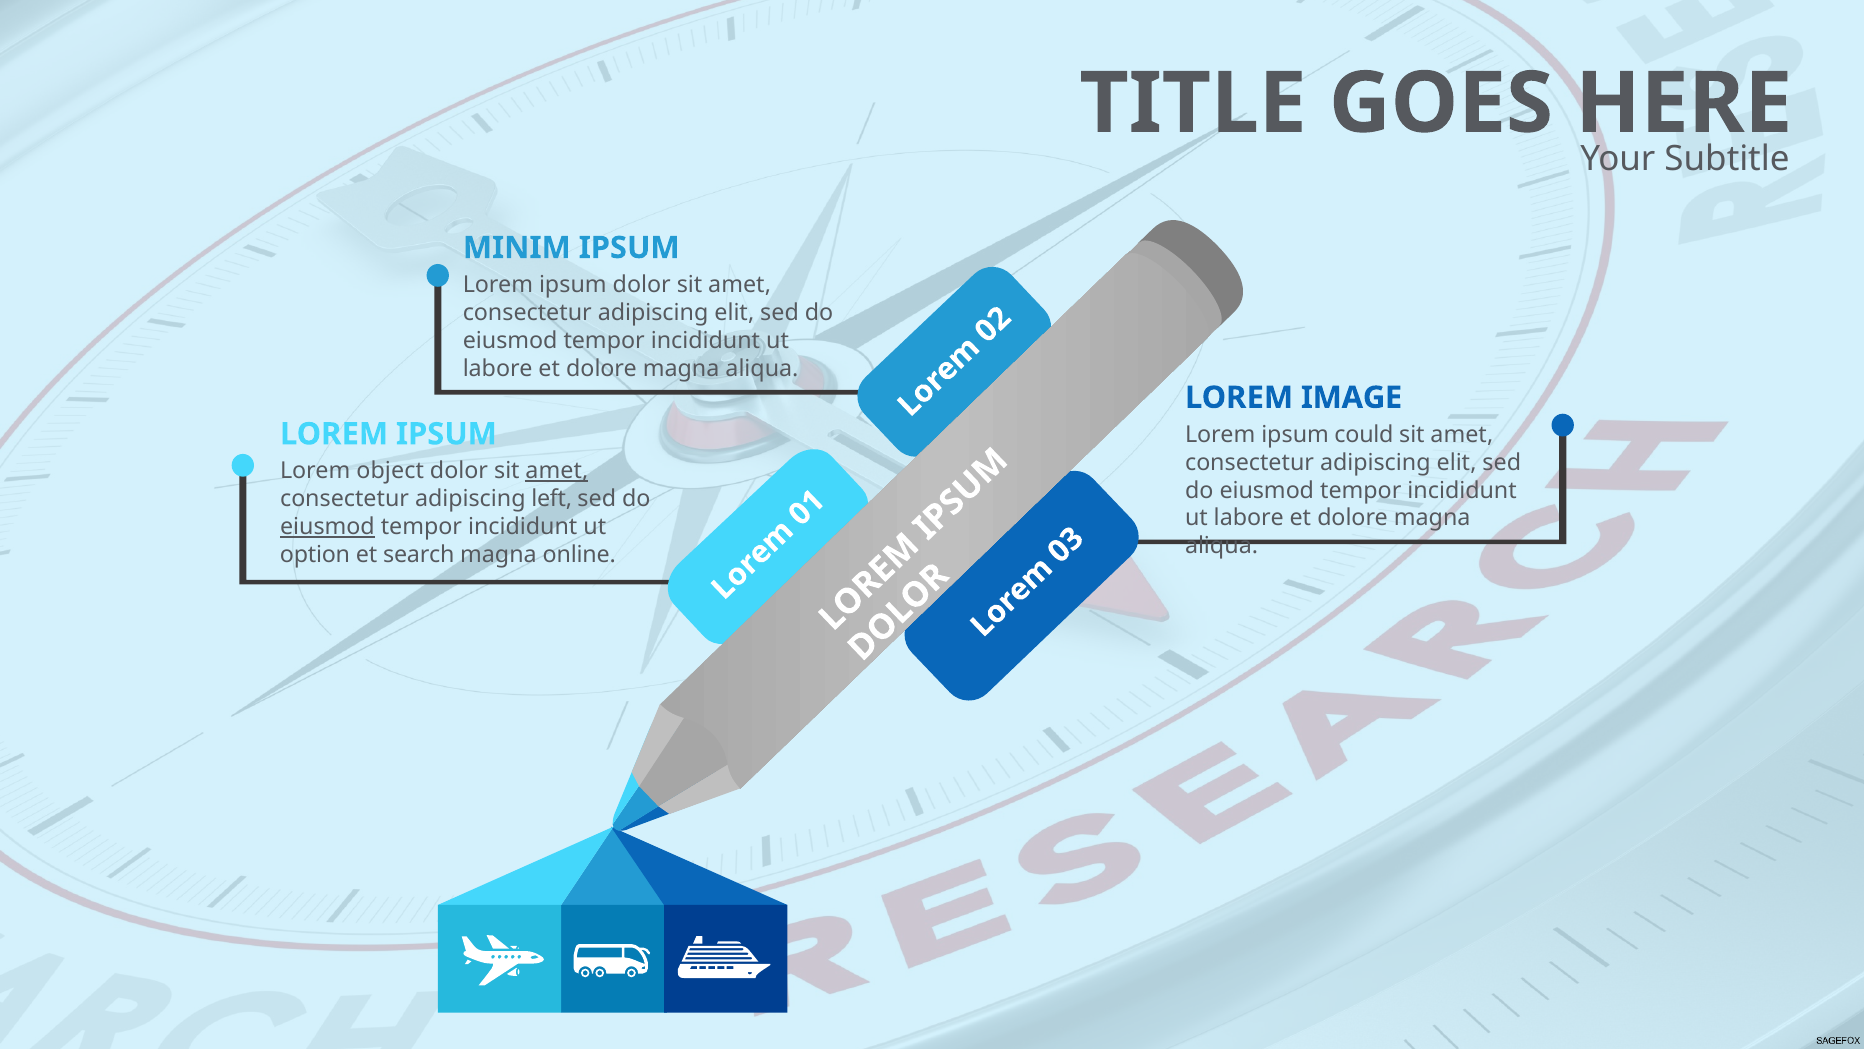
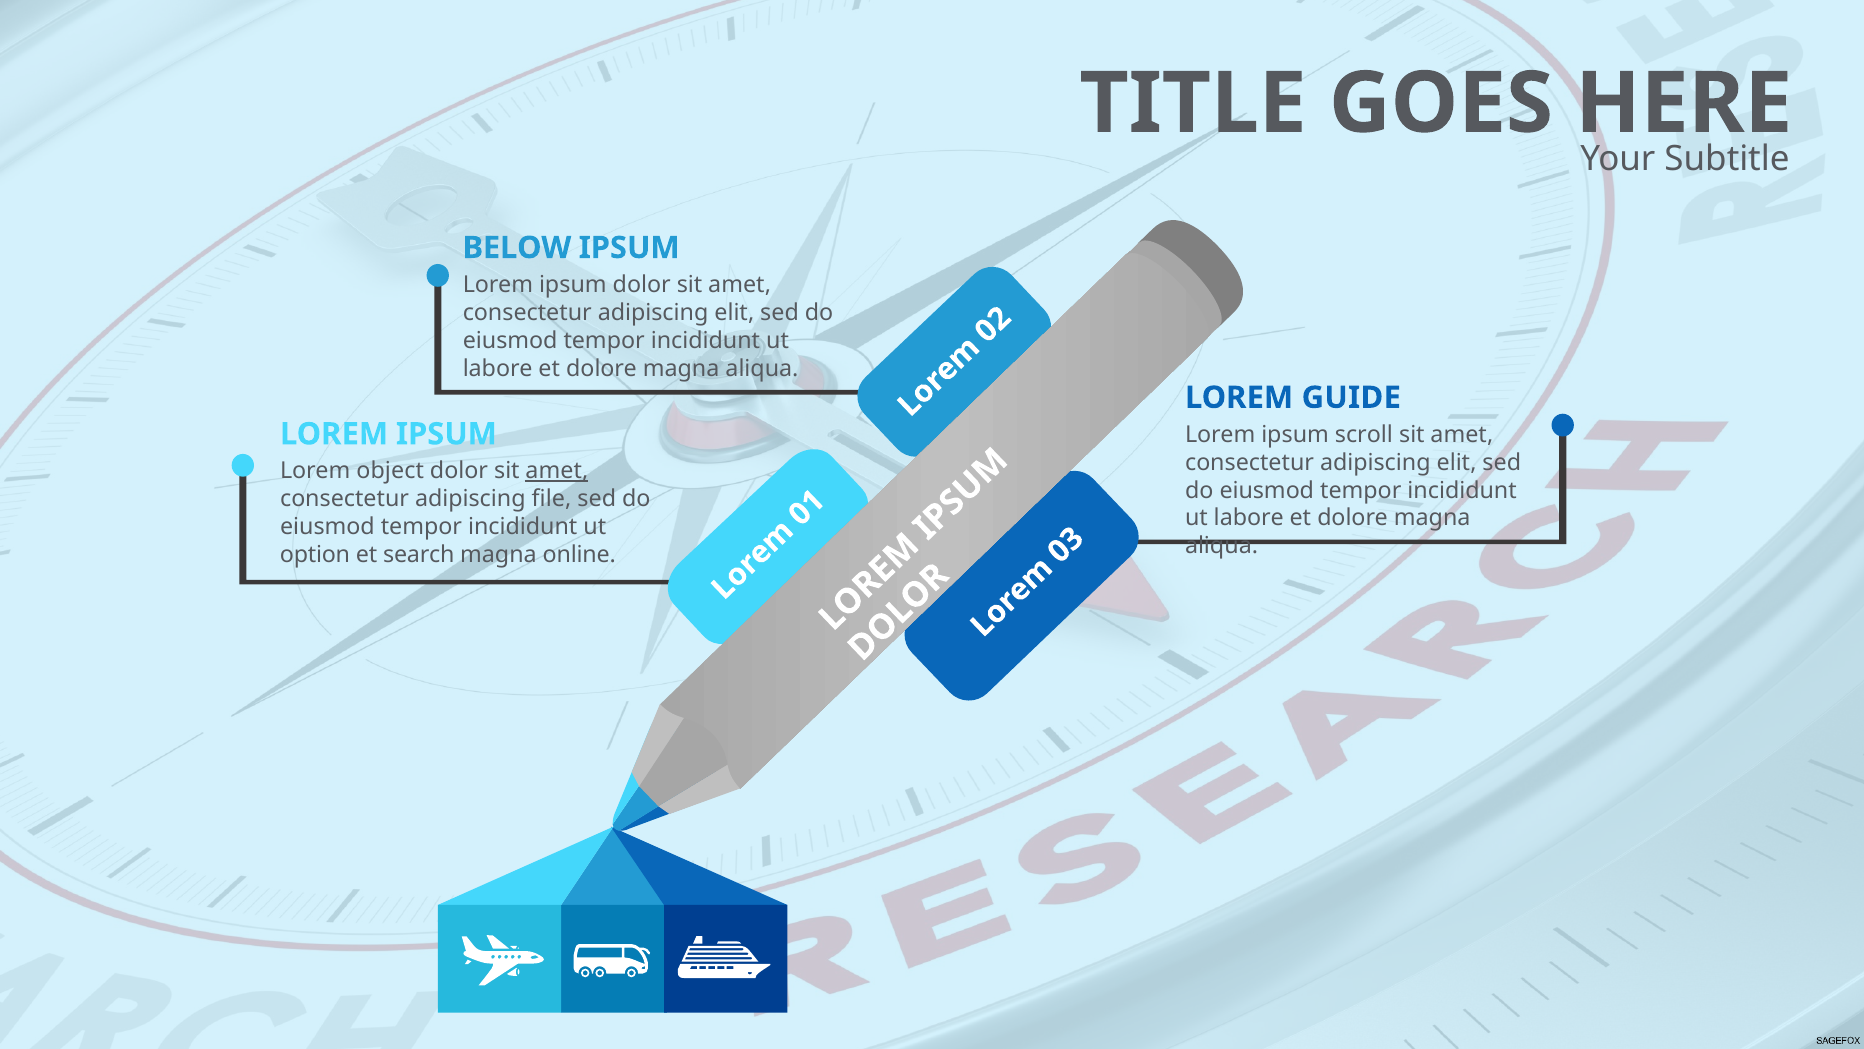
MINIM: MINIM -> BELOW
IMAGE: IMAGE -> GUIDE
could: could -> scroll
left: left -> file
eiusmod at (327, 527) underline: present -> none
